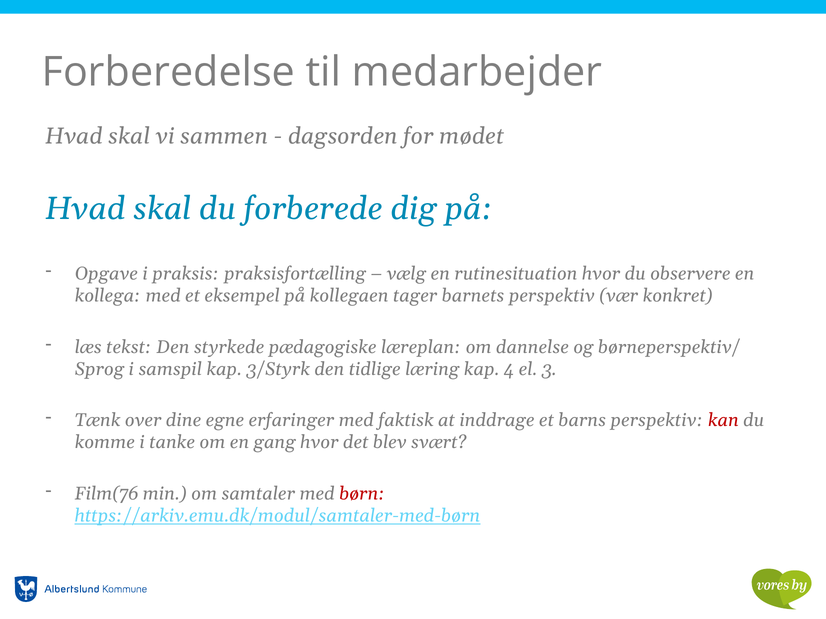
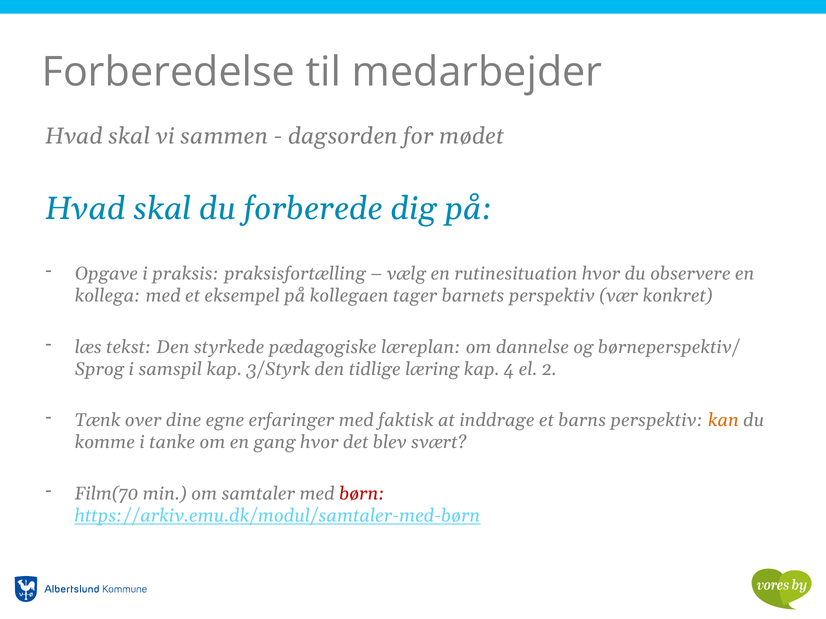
3: 3 -> 2
kan colour: red -> orange
Film(76: Film(76 -> Film(70
